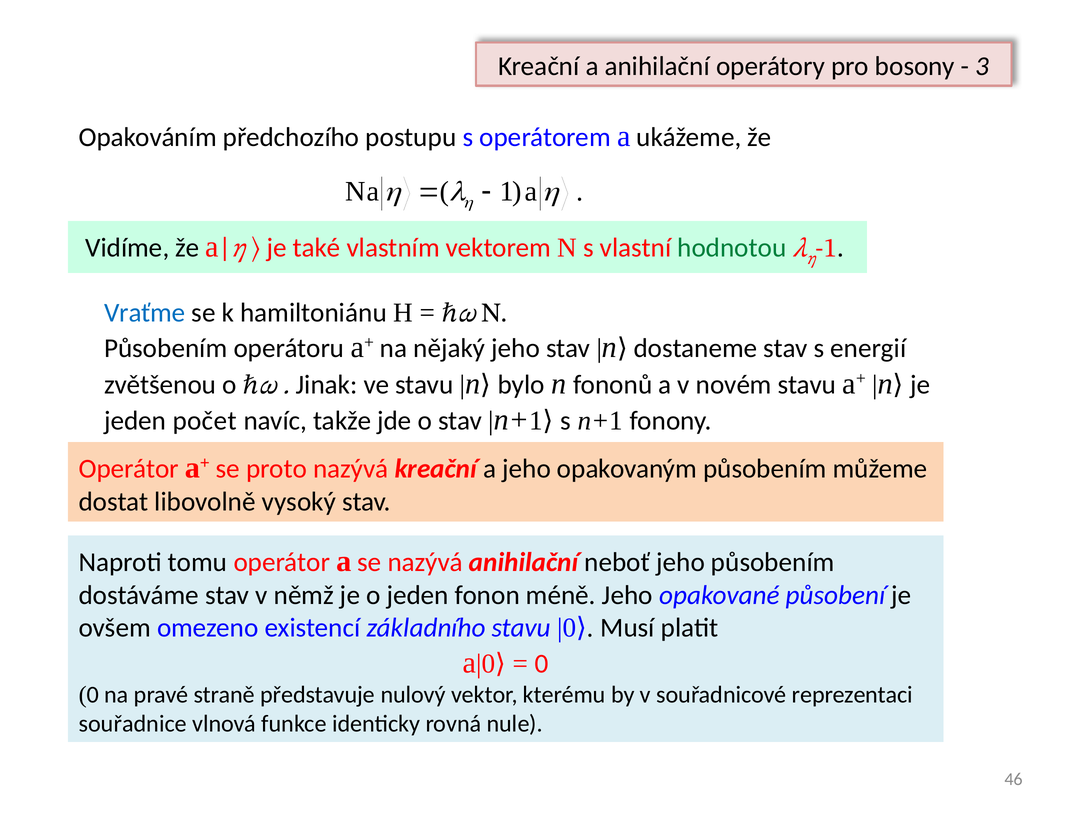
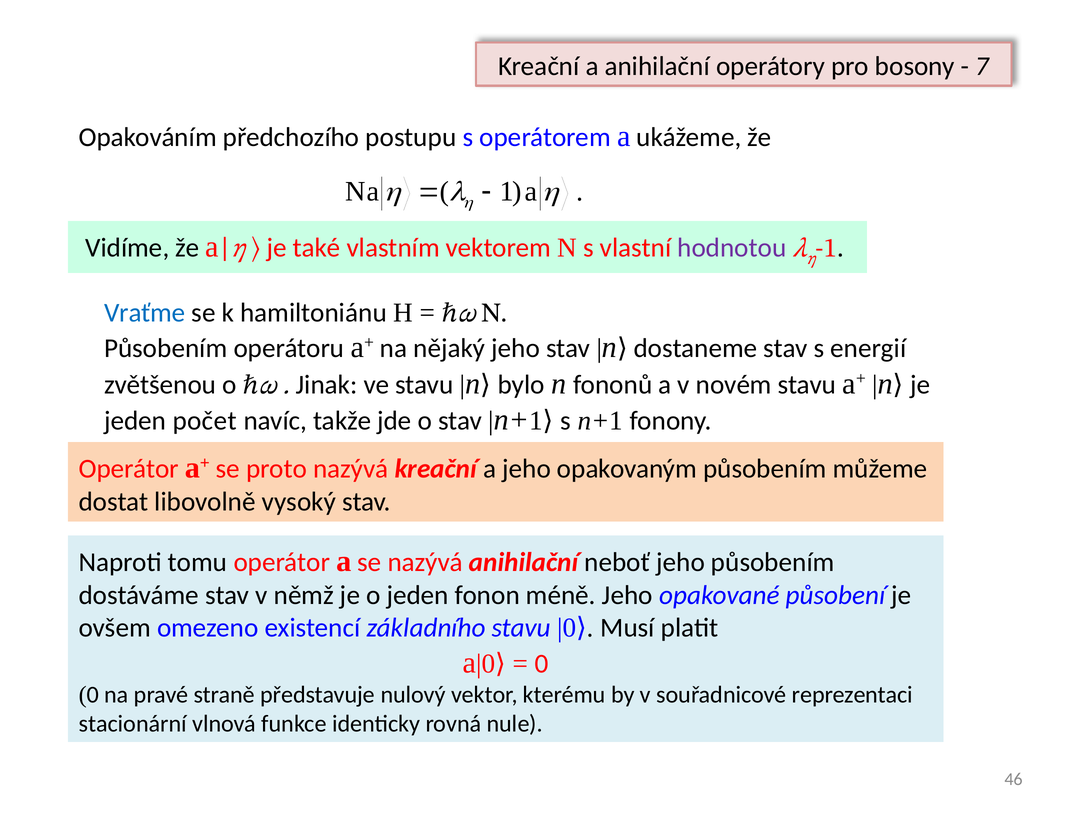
3: 3 -> 7
hodnotou colour: green -> purple
souřadnice: souřadnice -> stacionární
